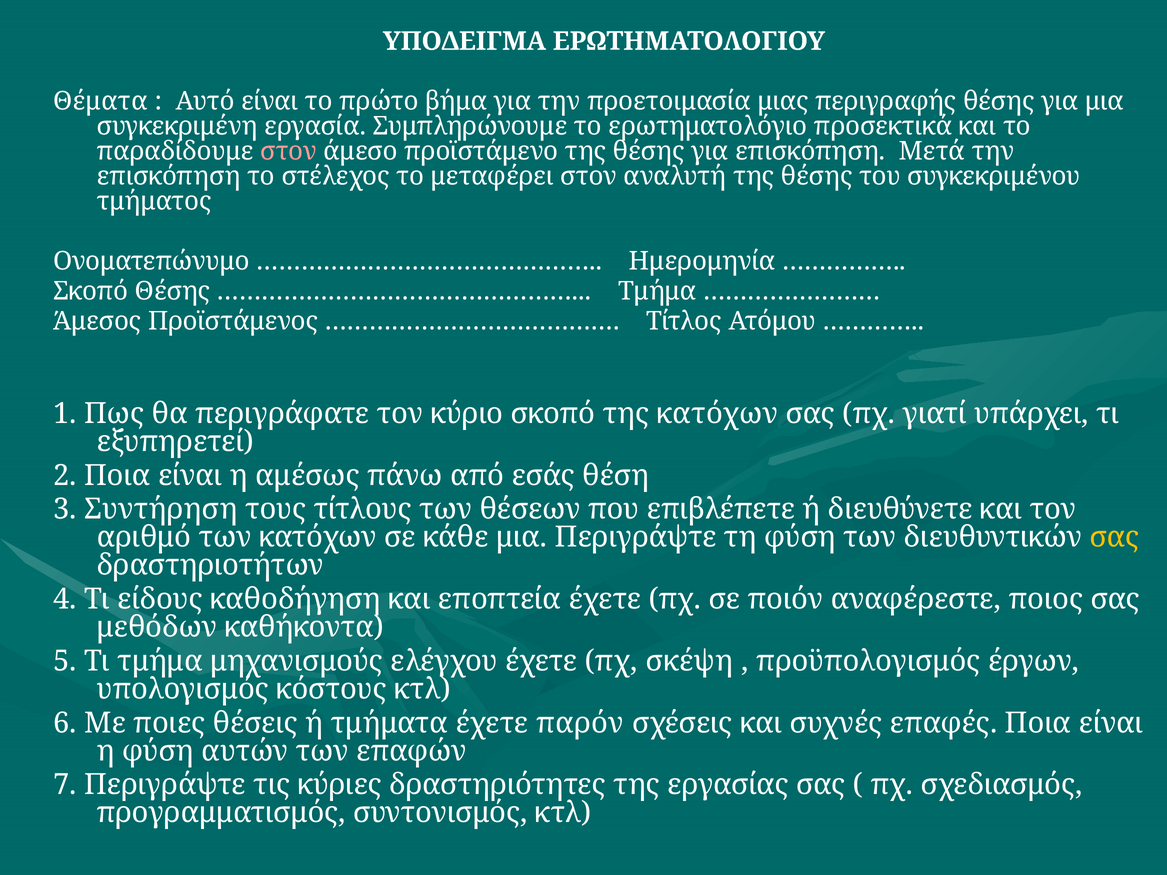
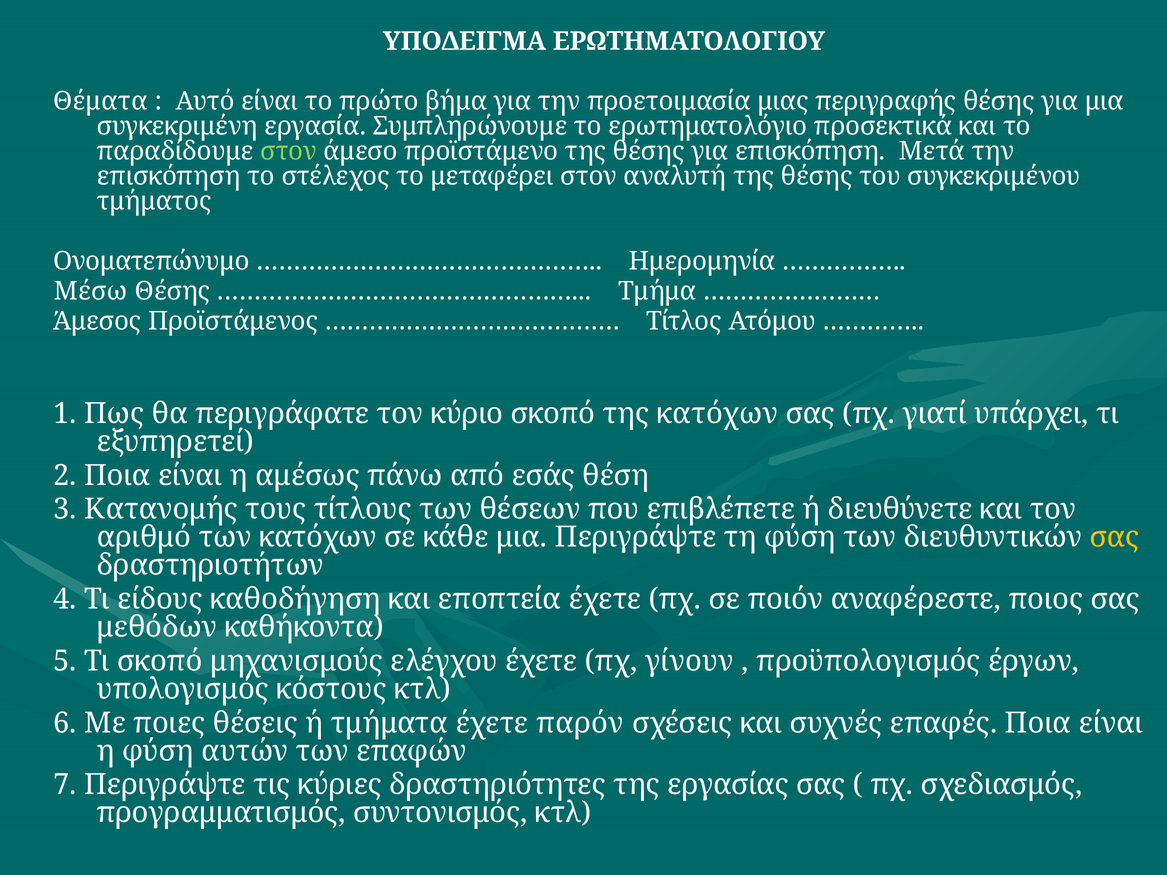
στον at (289, 151) colour: pink -> light green
Σκοπό at (91, 291): Σκοπό -> Μέσω
Συντήρηση: Συντήρηση -> Κατανομής
Τι τμήμα: τμήμα -> σκοπό
σκέψη: σκέψη -> γίνουν
